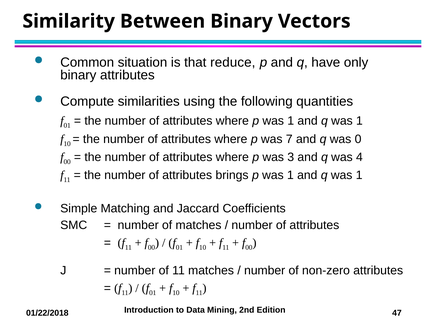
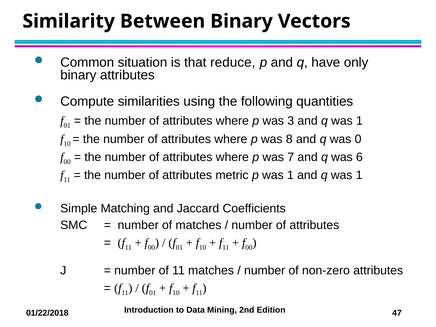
where p was 1: 1 -> 3
7: 7 -> 8
3: 3 -> 7
4: 4 -> 6
brings: brings -> metric
